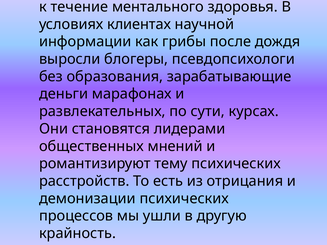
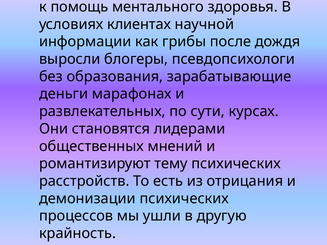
течение: течение -> помощь
